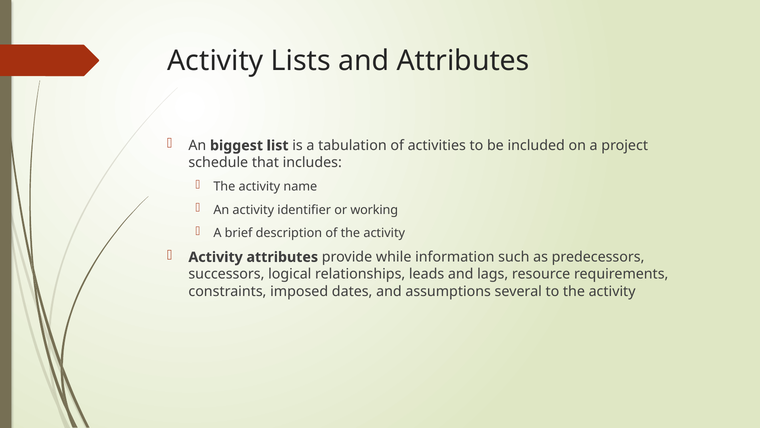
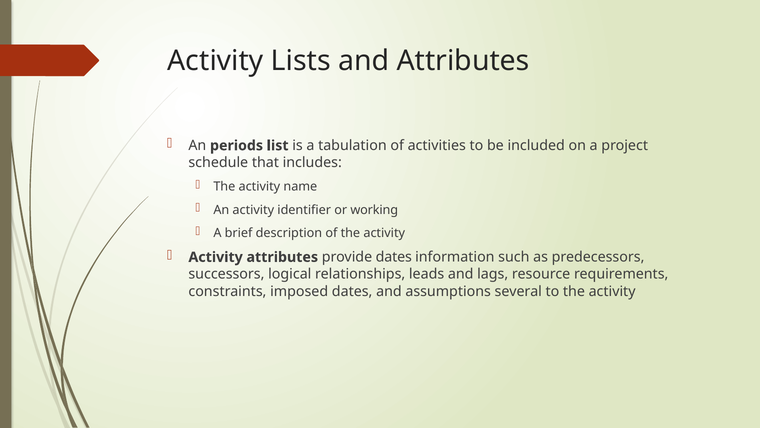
biggest: biggest -> periods
provide while: while -> dates
